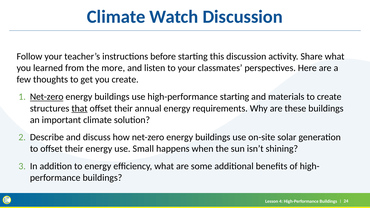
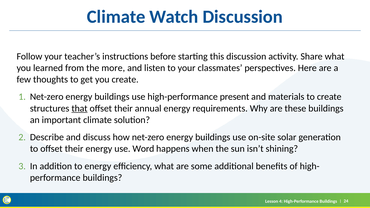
Net-zero at (47, 97) underline: present -> none
high-performance starting: starting -> present
Small: Small -> Word
